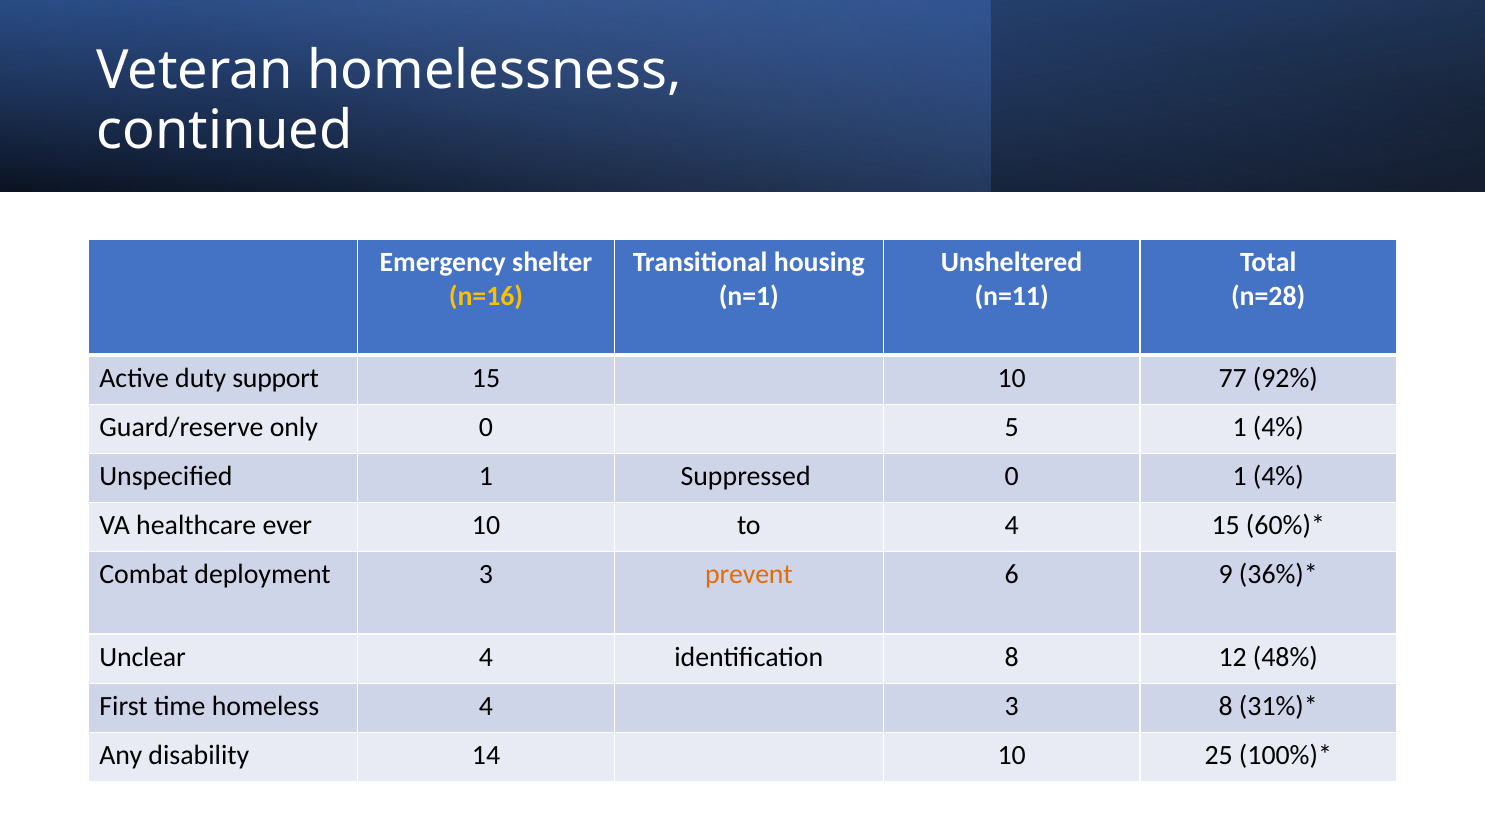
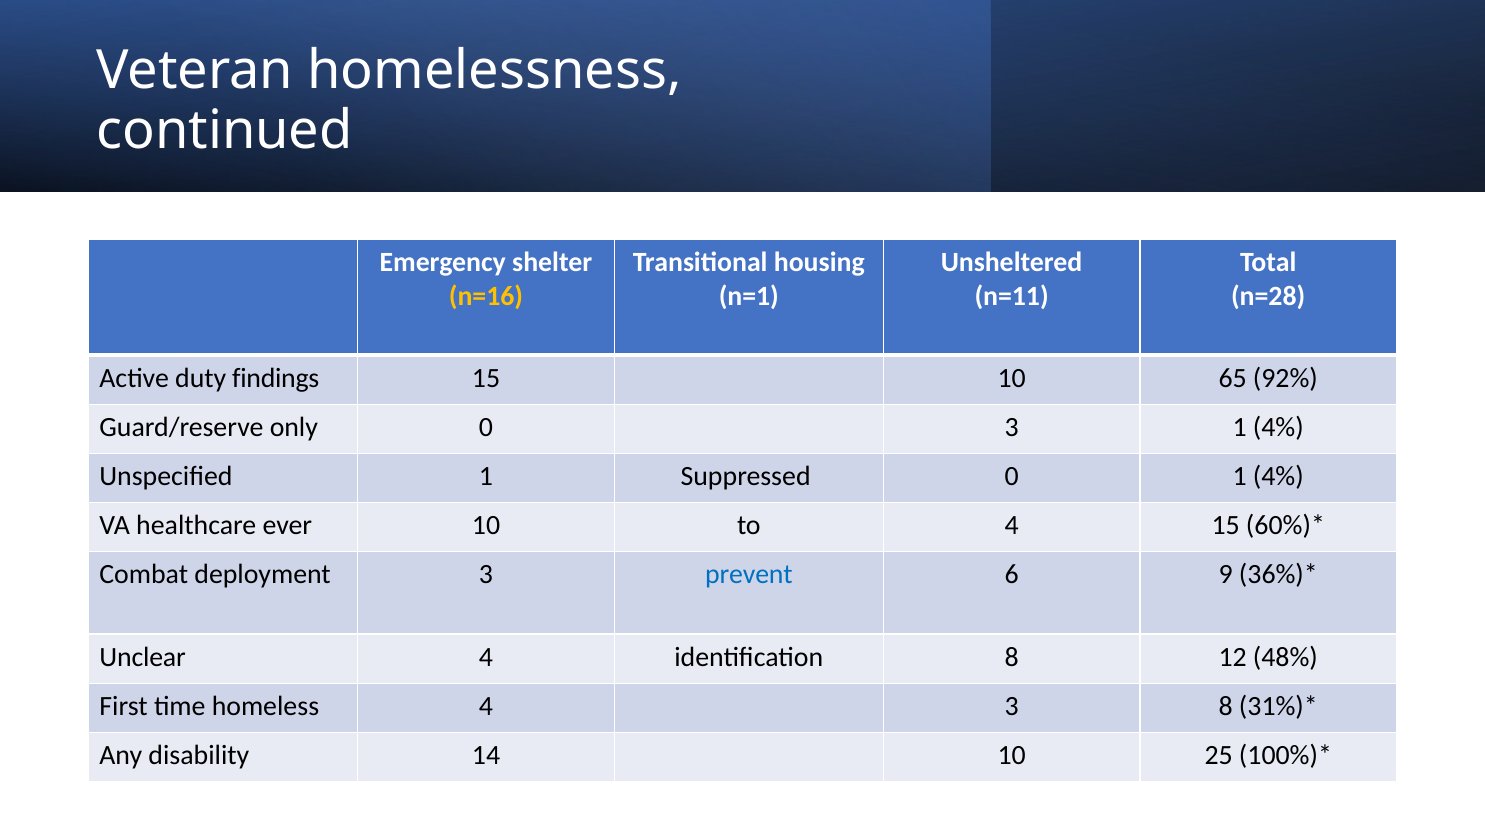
support: support -> findings
77: 77 -> 65
0 5: 5 -> 3
prevent colour: orange -> blue
